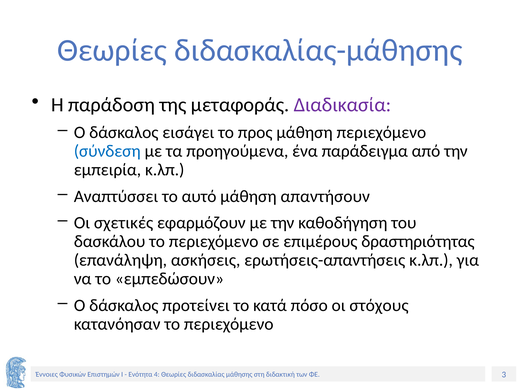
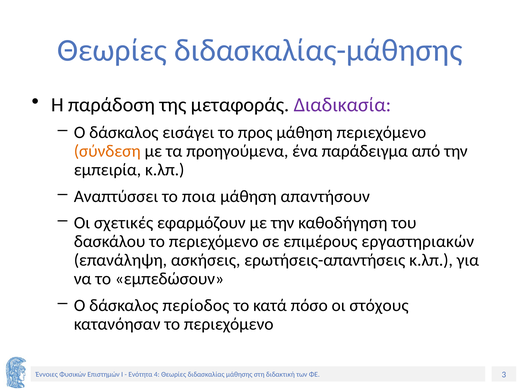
σύνδεση colour: blue -> orange
αυτό: αυτό -> ποια
δραστηριότητας: δραστηριότητας -> εργαστηριακών
προτείνει: προτείνει -> περίοδος
